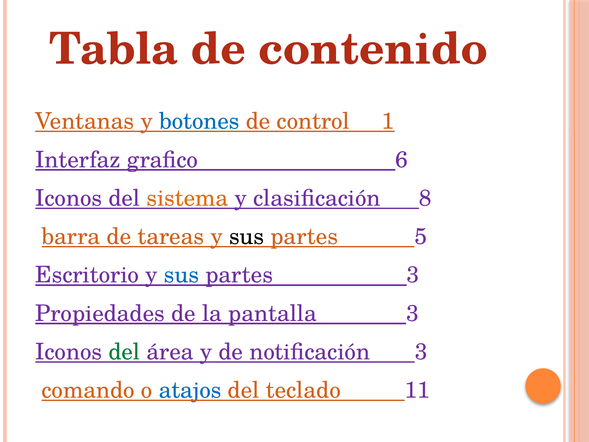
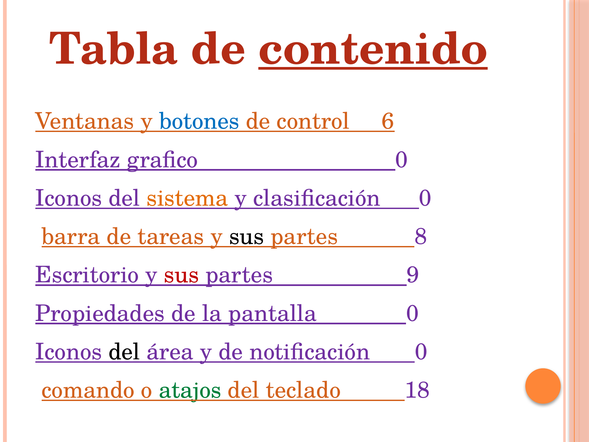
contenido underline: none -> present
1: 1 -> 6
grafico 6: 6 -> 0
clasificación 8: 8 -> 0
5: 5 -> 8
sus at (182, 275) colour: blue -> red
partes 3: 3 -> 9
pantalla 3: 3 -> 0
del at (124, 352) colour: green -> black
notificación 3: 3 -> 0
atajos colour: blue -> green
11: 11 -> 18
